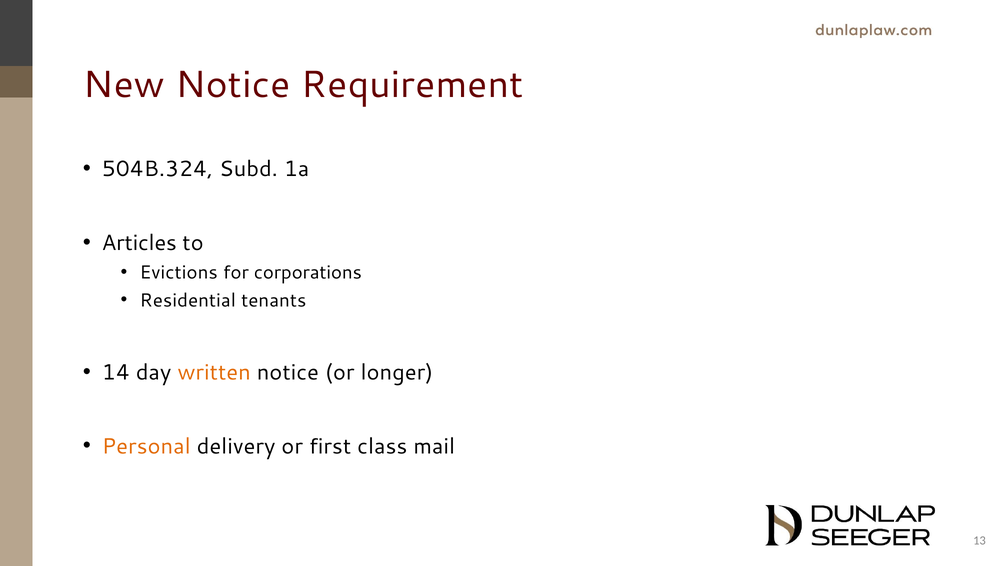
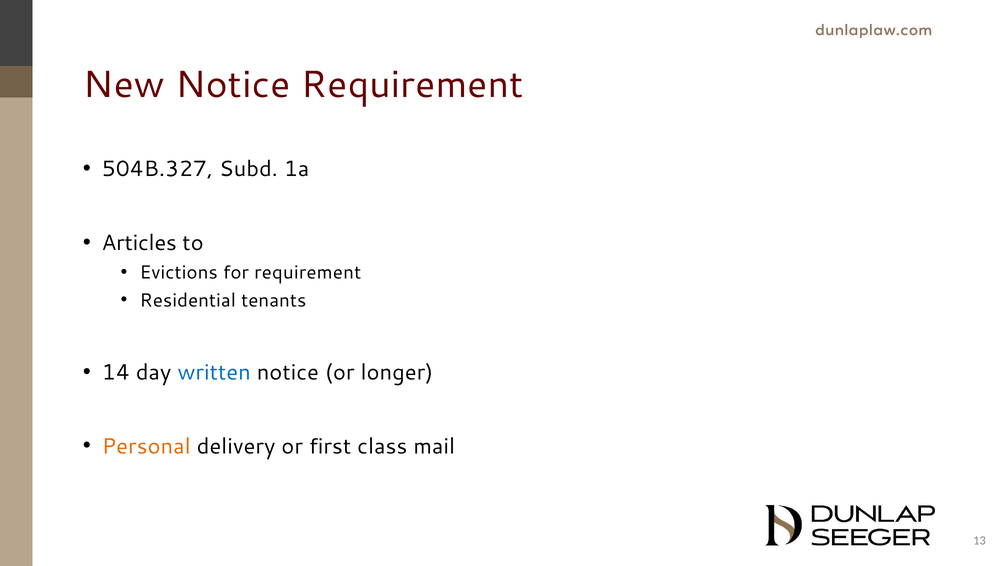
504B.324: 504B.324 -> 504B.327
for corporations: corporations -> requirement
written colour: orange -> blue
